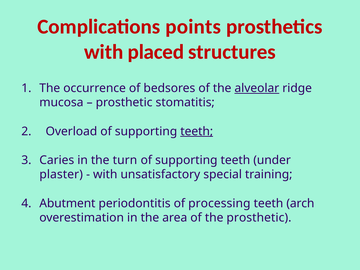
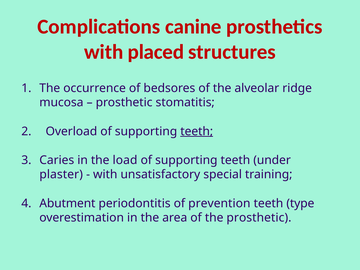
points: points -> canine
alveolar underline: present -> none
turn: turn -> load
processing: processing -> prevention
arch: arch -> type
